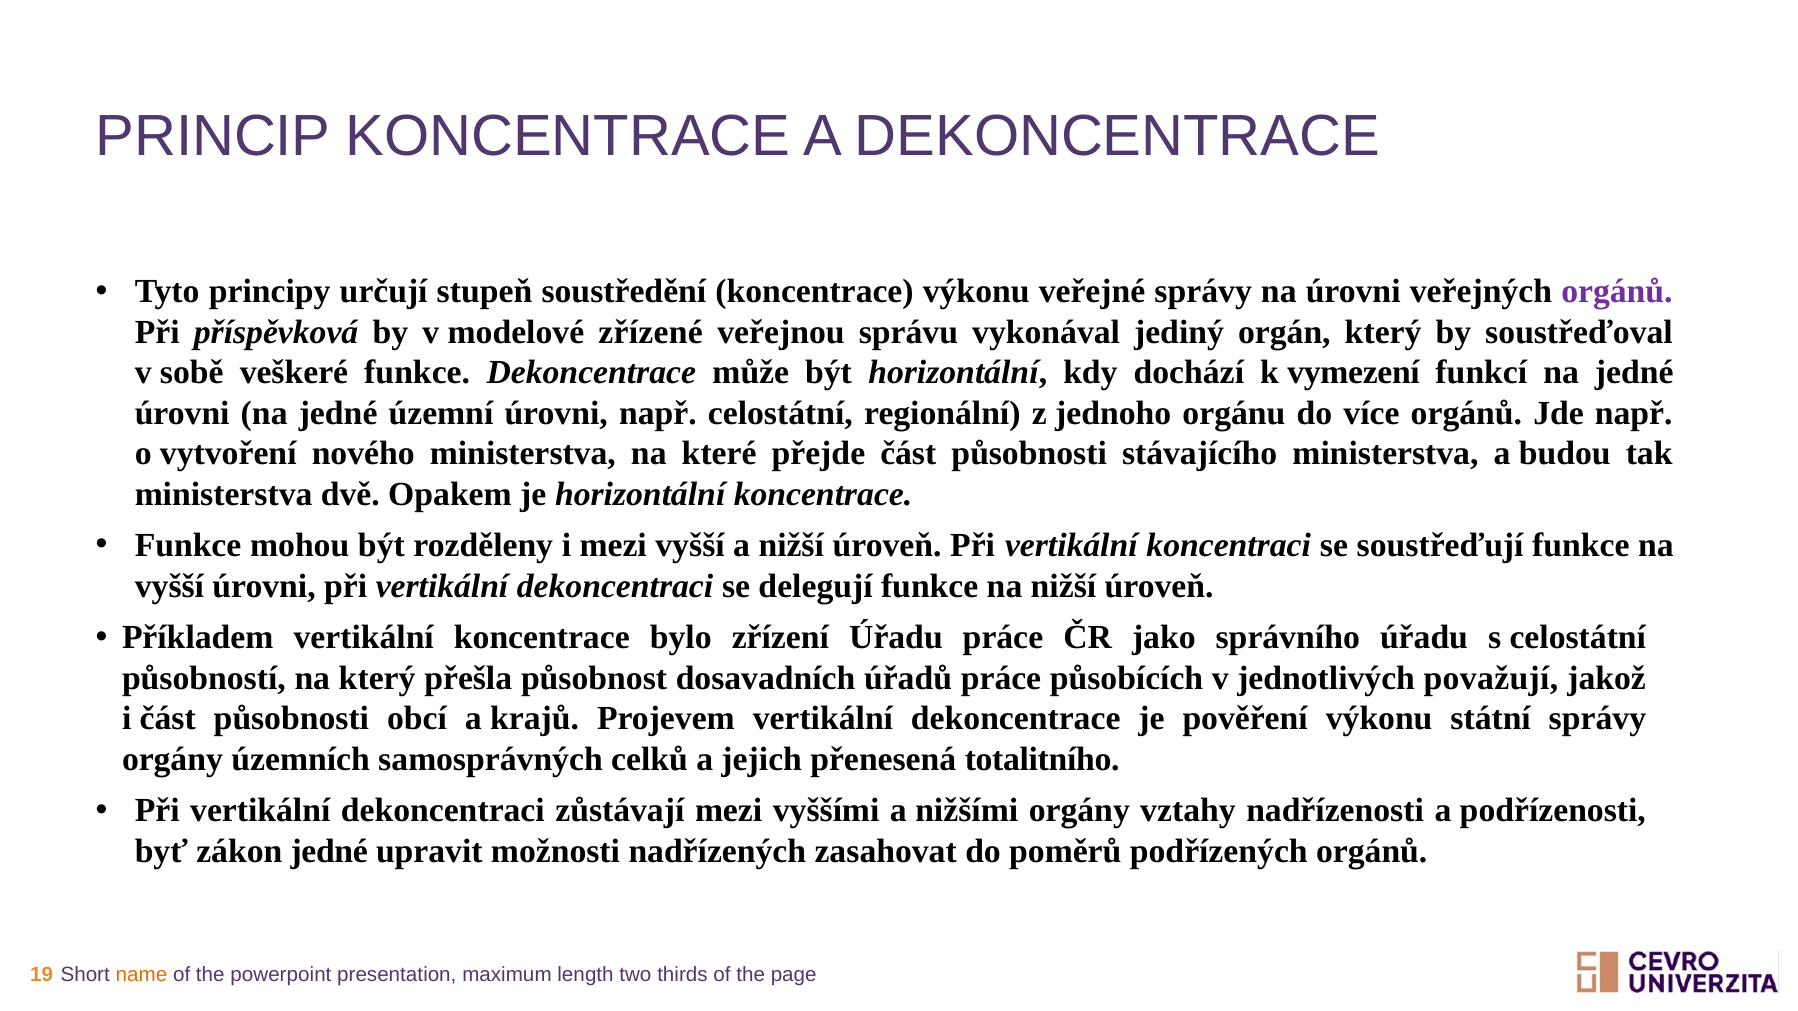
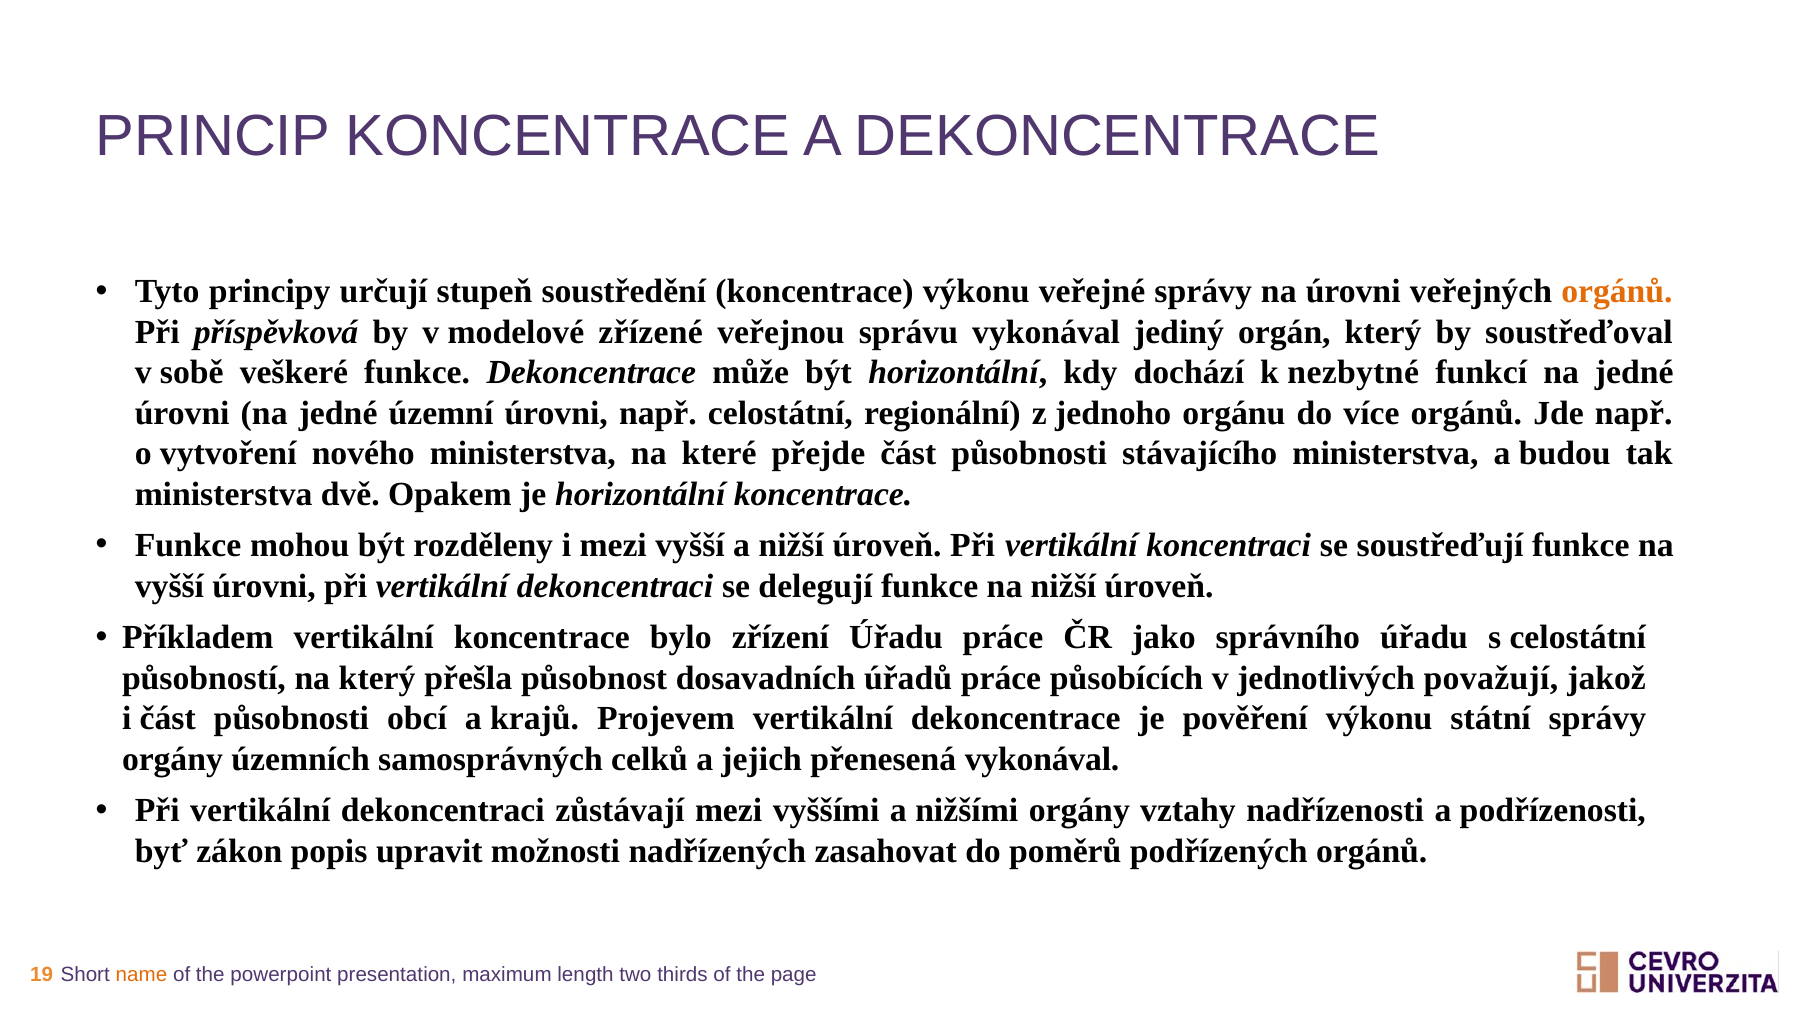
orgánů at (1617, 292) colour: purple -> orange
vymezení: vymezení -> nezbytné
přenesená totalitního: totalitního -> vykonával
zákon jedné: jedné -> popis
